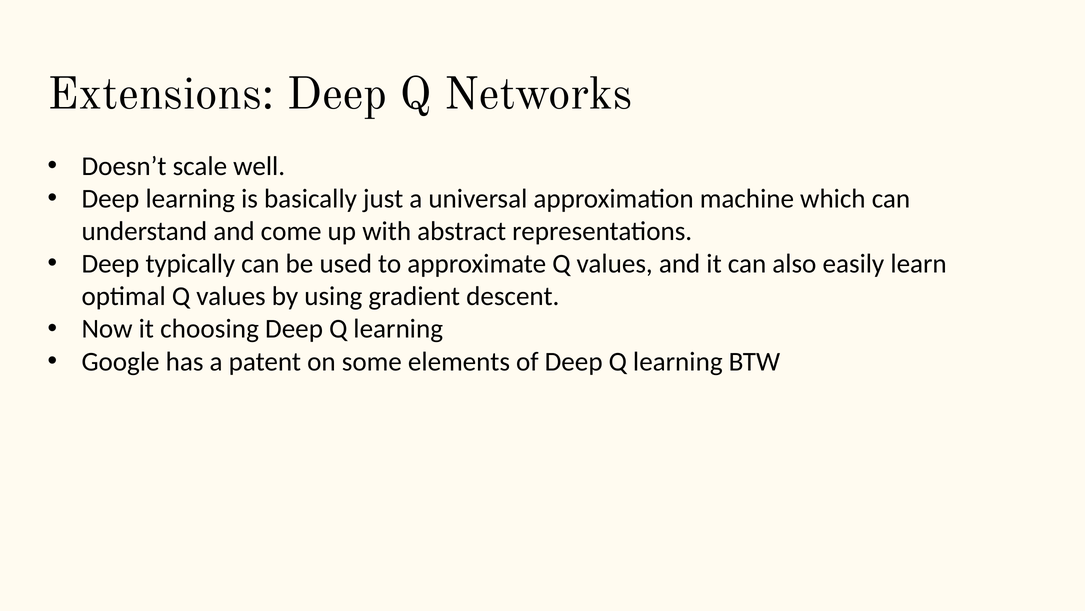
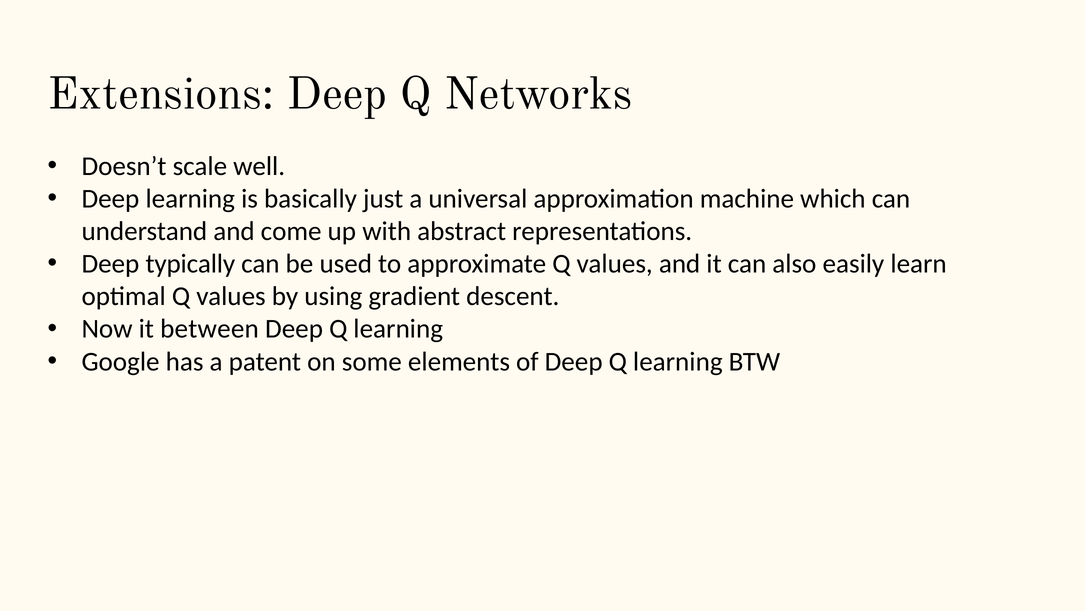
choosing: choosing -> between
